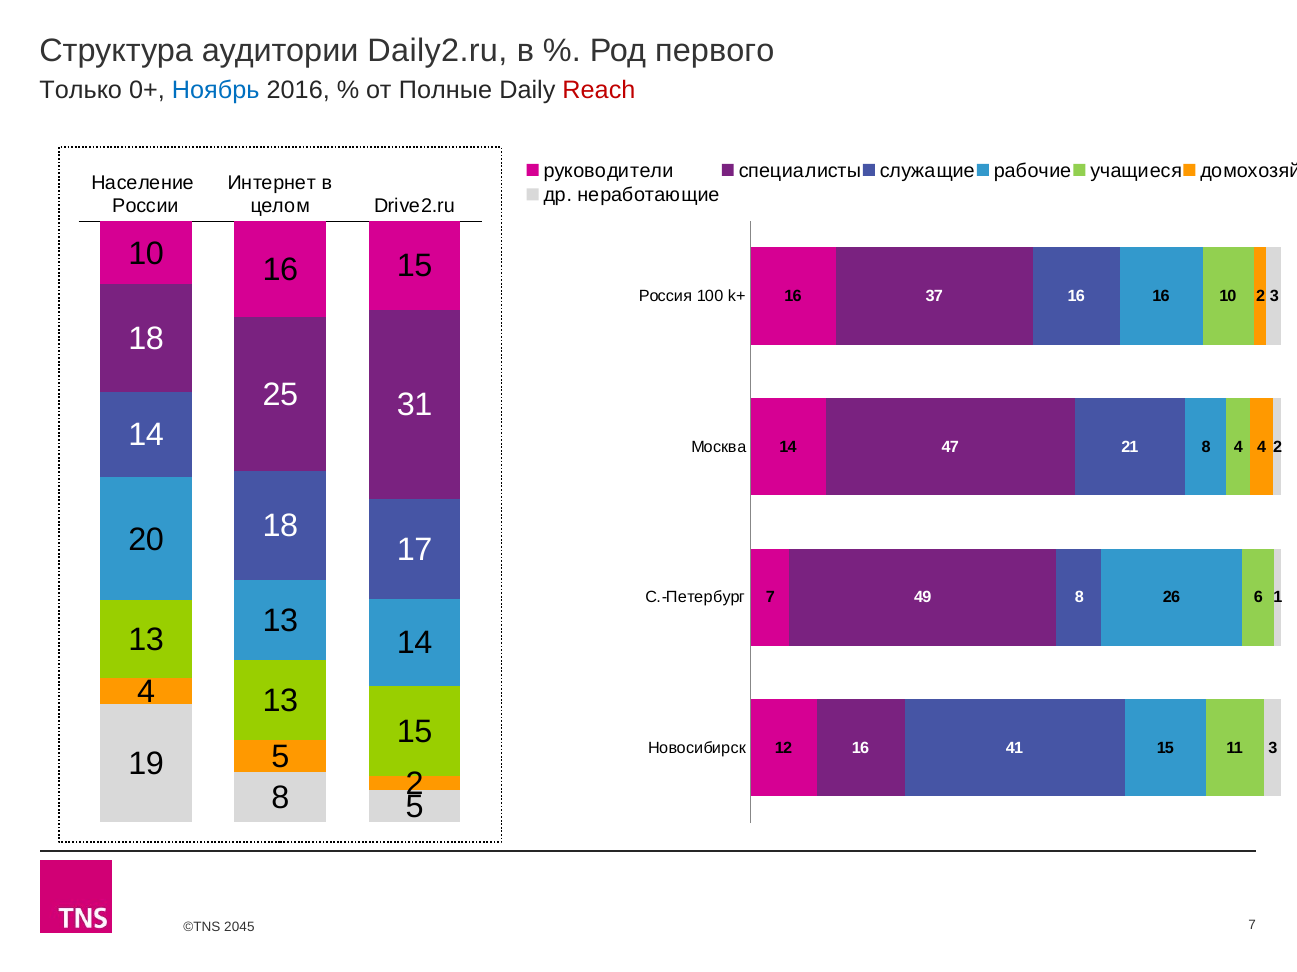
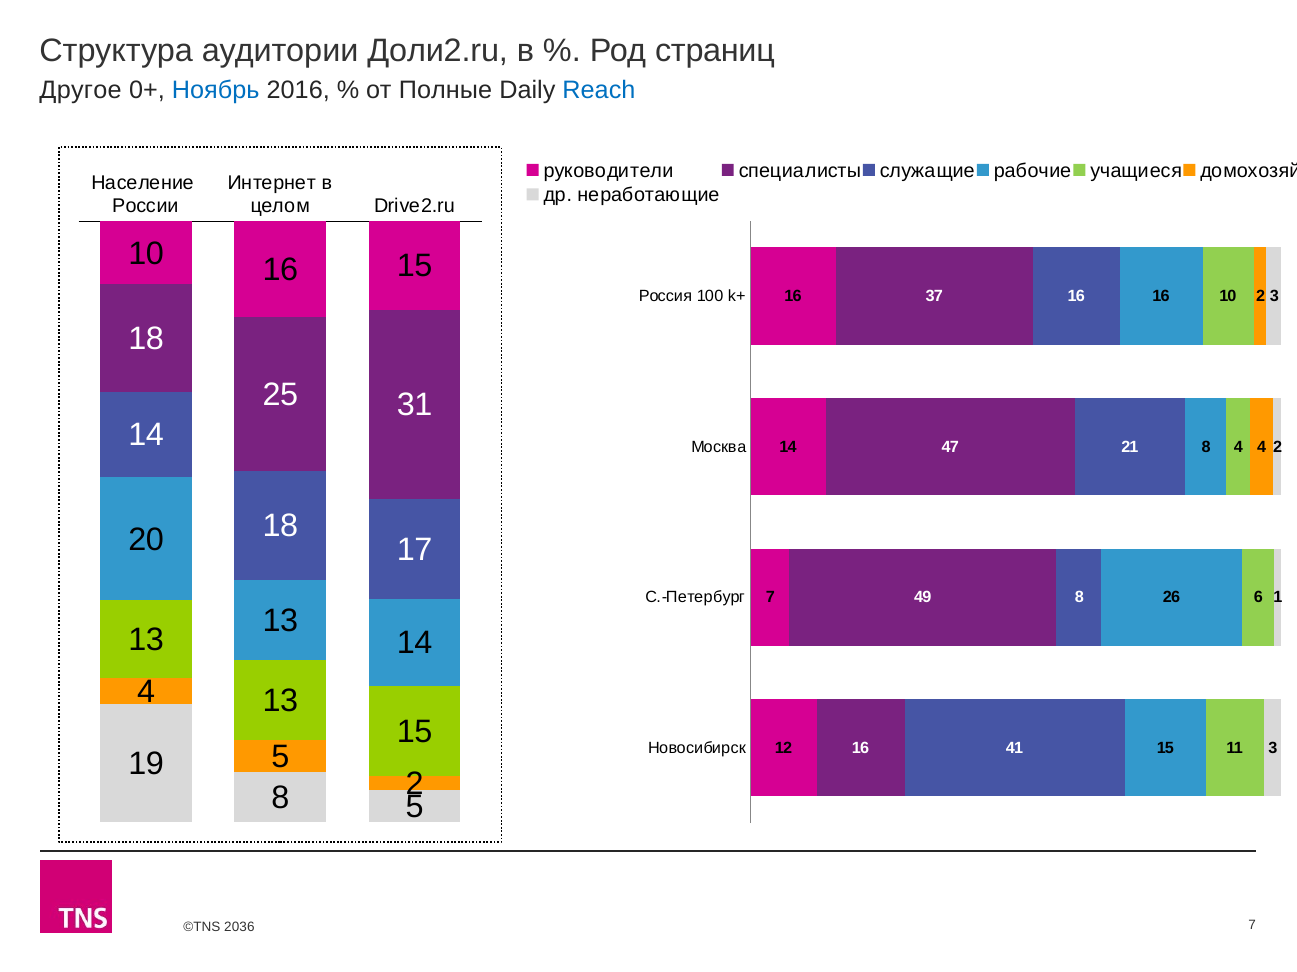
Daily2.ru: Daily2.ru -> Доли2.ru
первого: первого -> страниц
Только: Только -> Другое
Reach colour: red -> blue
2045: 2045 -> 2036
